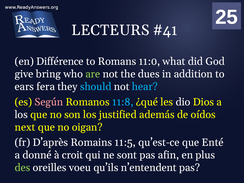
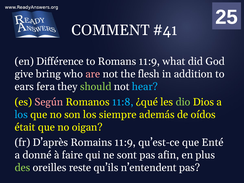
LECTEURS: LECTEURS -> COMMENT
Romans 11:0: 11:0 -> 11:9
are colour: light green -> pink
dues: dues -> flesh
should colour: light blue -> light green
dio colour: white -> light green
los at (21, 115) colour: white -> light blue
justified: justified -> siempre
next: next -> était
Romains 11:5: 11:5 -> 11:9
croit: croit -> faire
voeu: voeu -> reste
